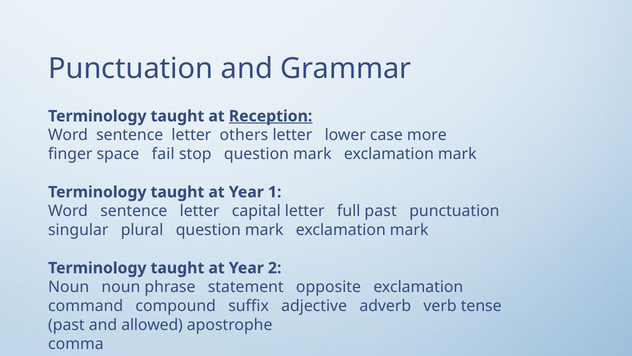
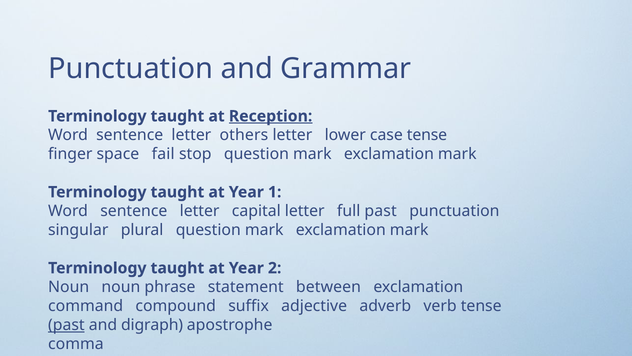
case more: more -> tense
opposite: opposite -> between
past at (66, 325) underline: none -> present
allowed: allowed -> digraph
